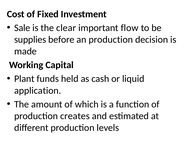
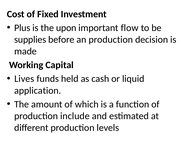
Sale: Sale -> Plus
clear: clear -> upon
Plant: Plant -> Lives
creates: creates -> include
